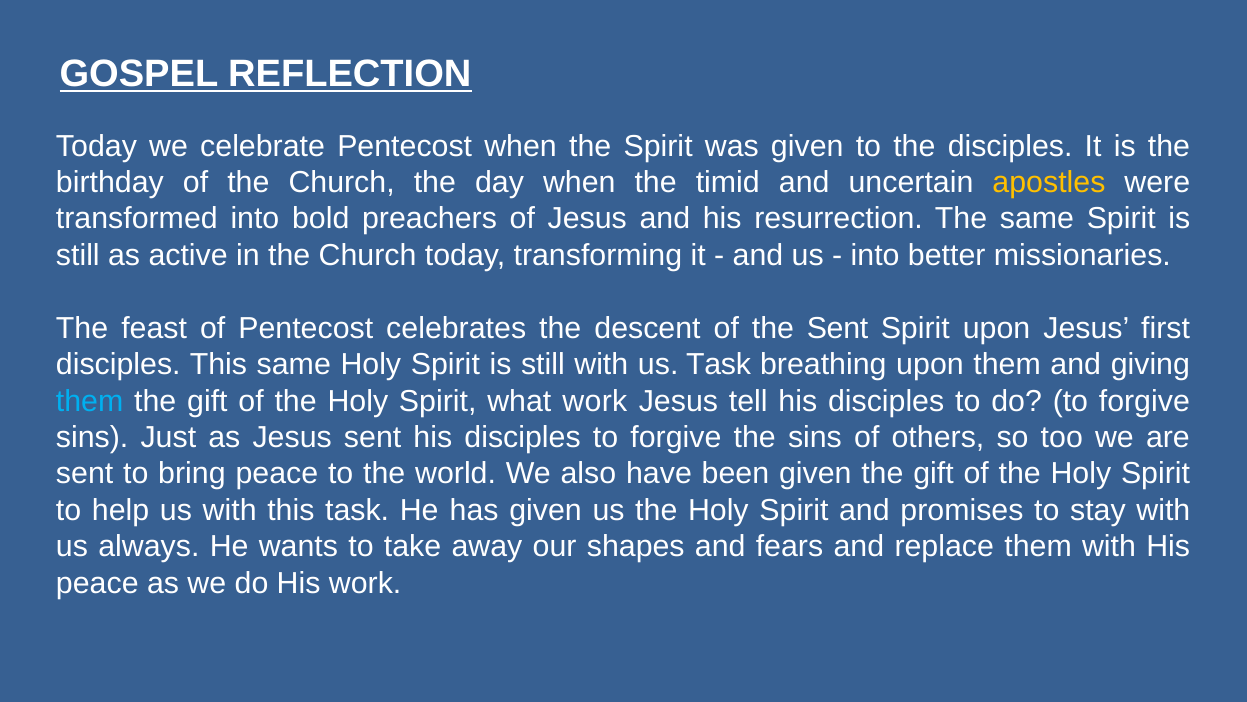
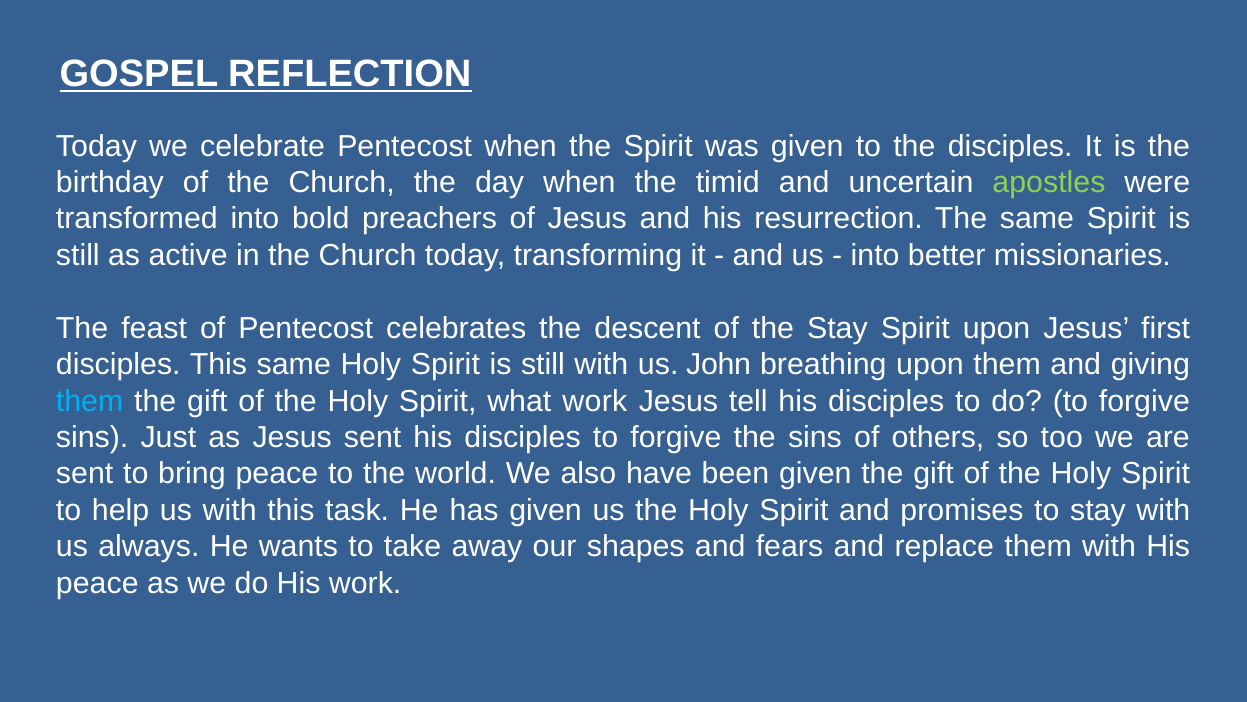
apostles colour: yellow -> light green
the Sent: Sent -> Stay
us Task: Task -> John
